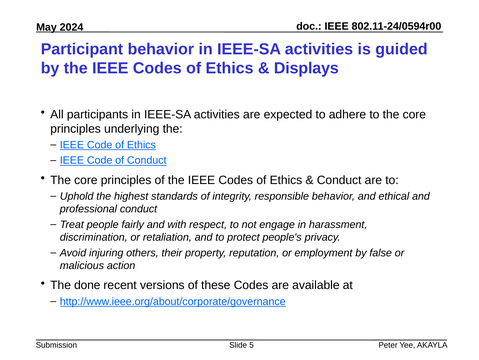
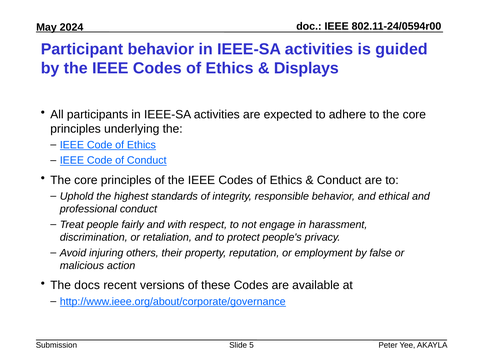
done: done -> docs
